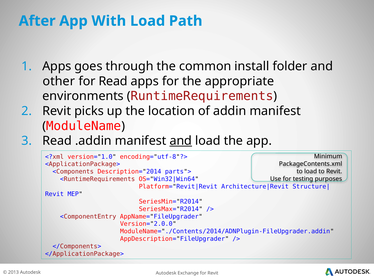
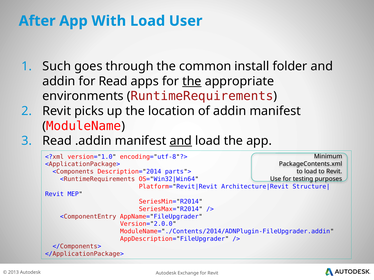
Path: Path -> User
Apps at (57, 66): Apps -> Such
other at (59, 81): other -> addin
the at (192, 81) underline: none -> present
